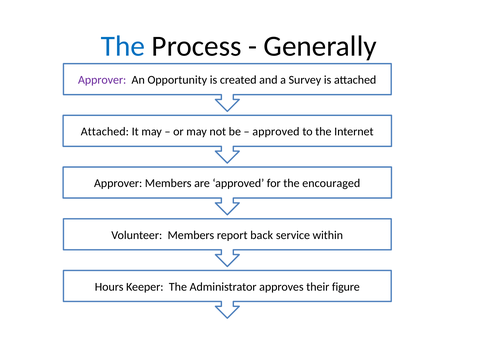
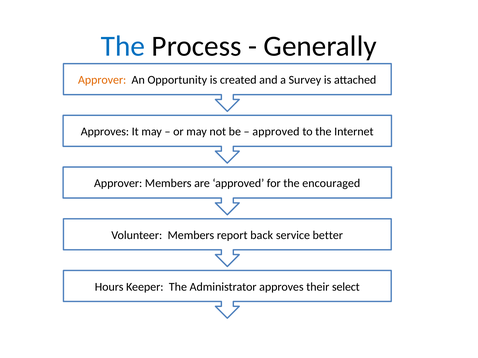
Approver at (102, 80) colour: purple -> orange
Attached at (105, 132): Attached -> Approves
within: within -> better
figure: figure -> select
